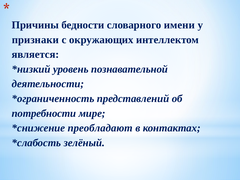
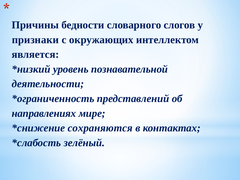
имени: имени -> слогов
потребности: потребности -> направлениях
преобладают: преобладают -> сохраняются
